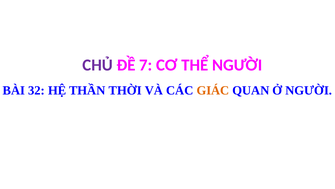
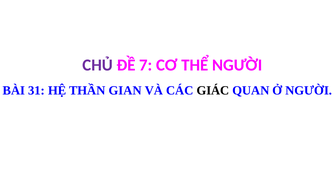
32: 32 -> 31
THỜI: THỜI -> GIAN
GIÁC colour: orange -> black
